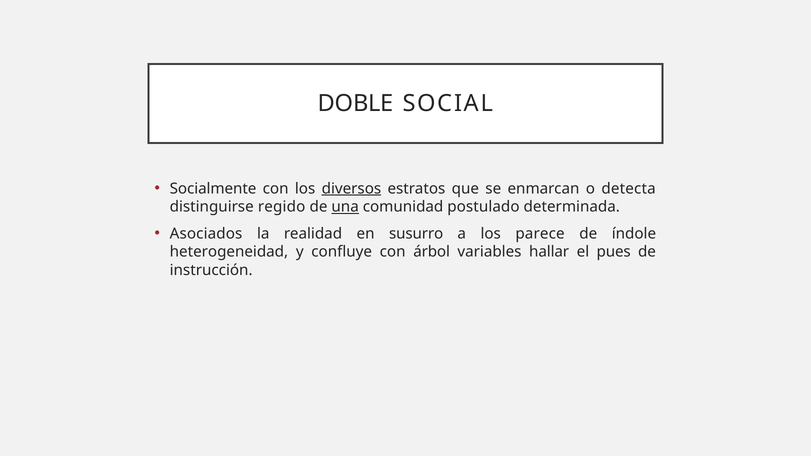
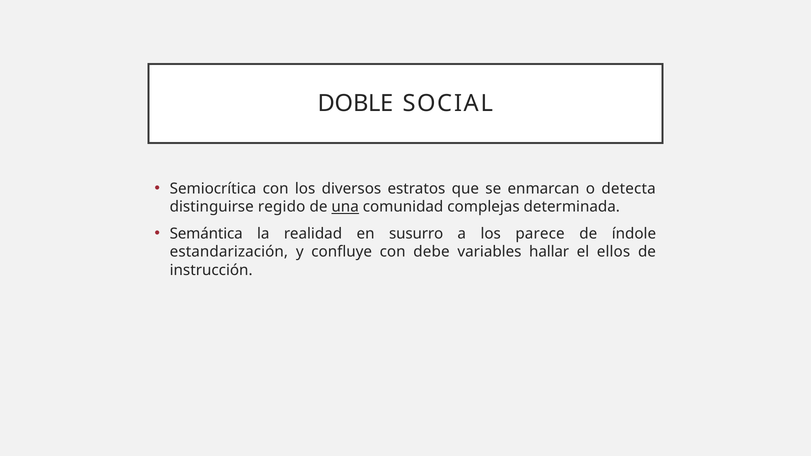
Socialmente: Socialmente -> Semiocrítica
diversos underline: present -> none
postulado: postulado -> complejas
Asociados: Asociados -> Semántica
heterogeneidad: heterogeneidad -> estandarización
árbol: árbol -> debe
pues: pues -> ellos
